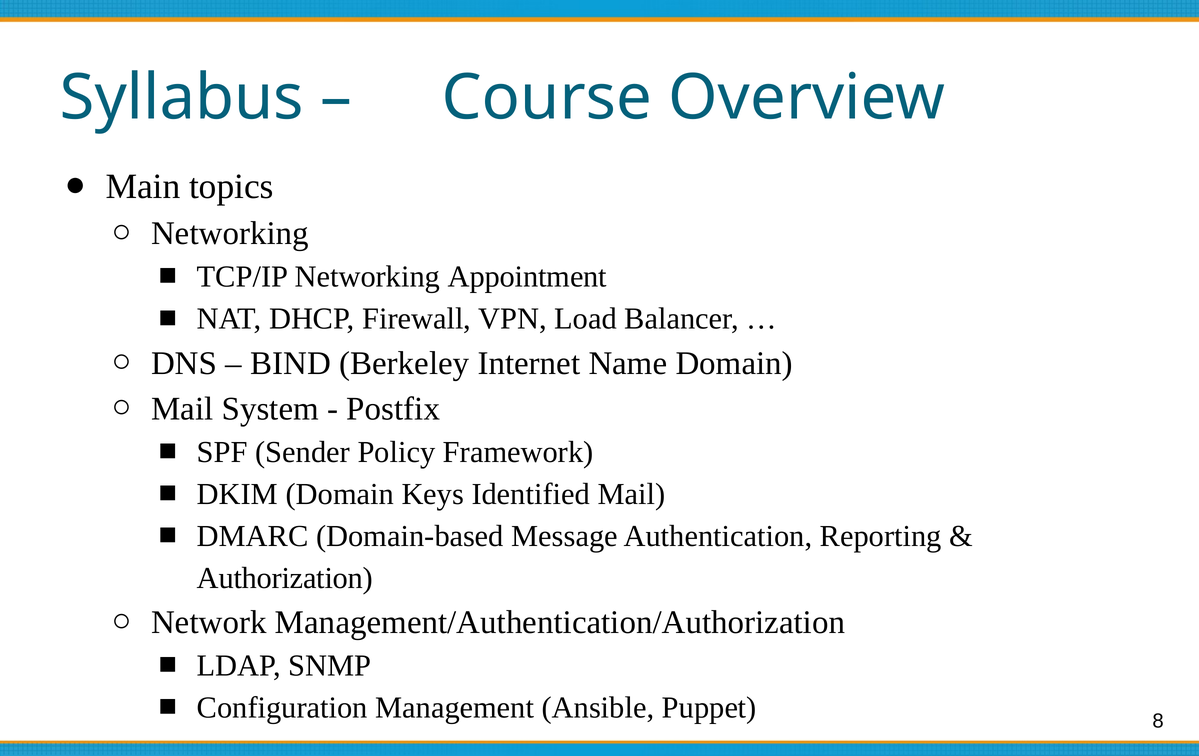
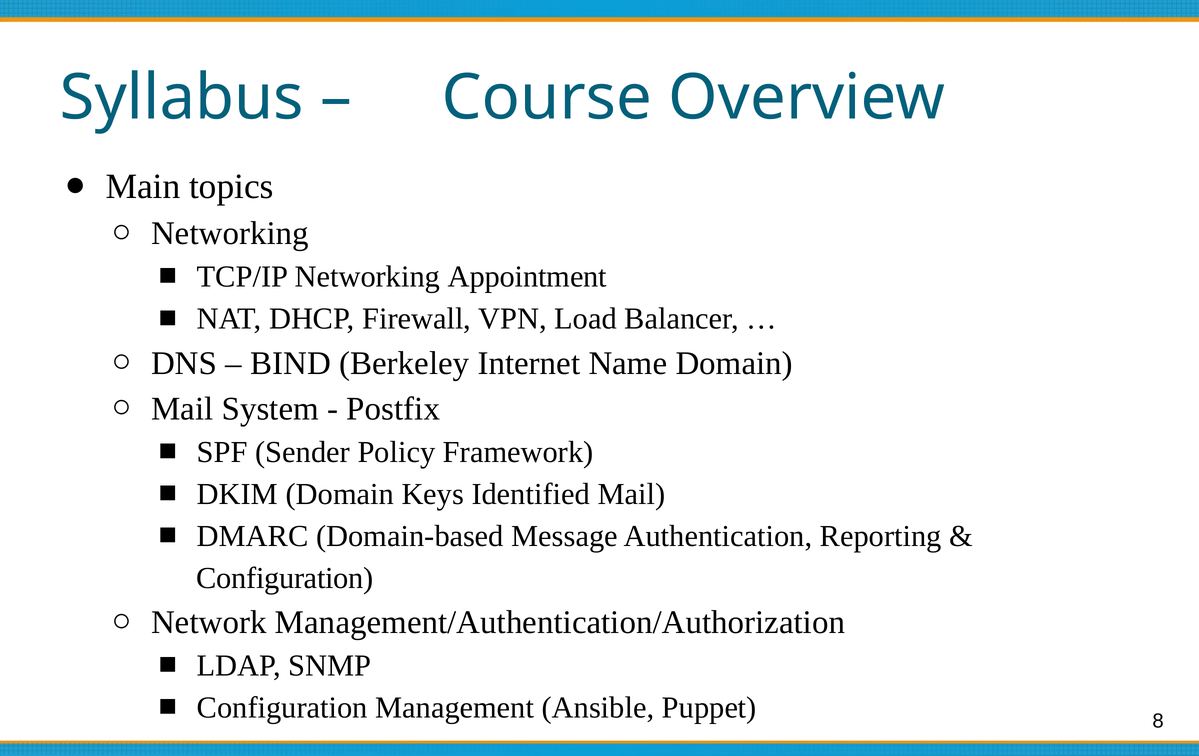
Authorization at (285, 578): Authorization -> Configuration
